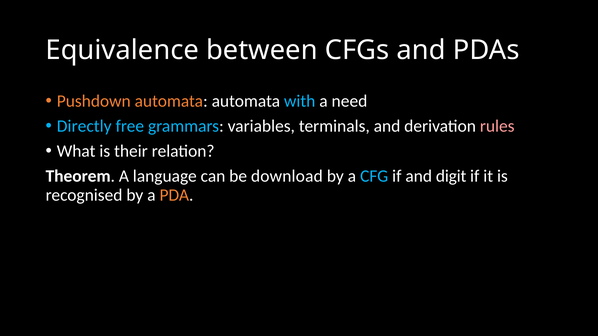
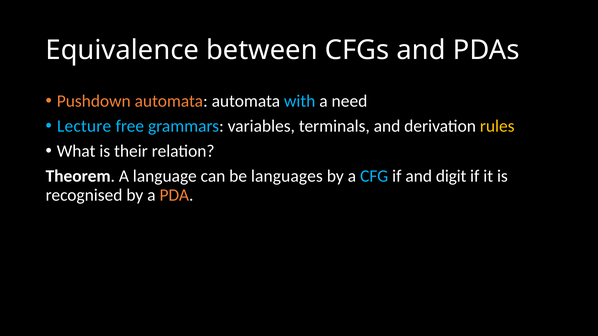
Directly: Directly -> Lecture
rules colour: pink -> yellow
download: download -> languages
